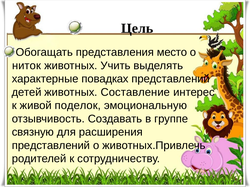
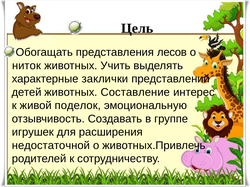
место: место -> лесов
повадках: повадках -> заклички
связную: связную -> игрушек
представлений at (51, 146): представлений -> недостаточной
